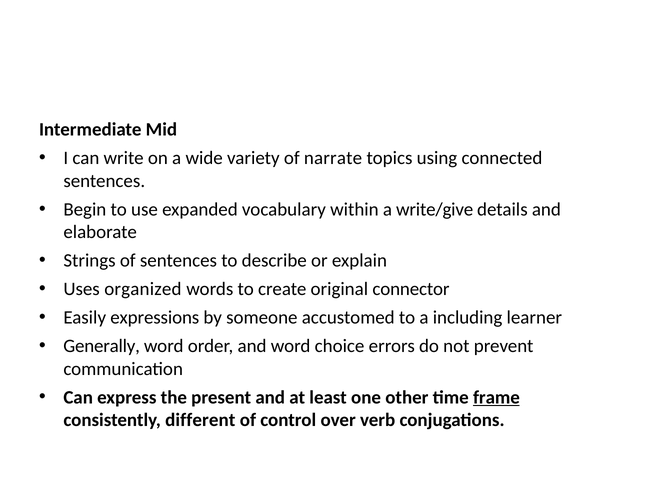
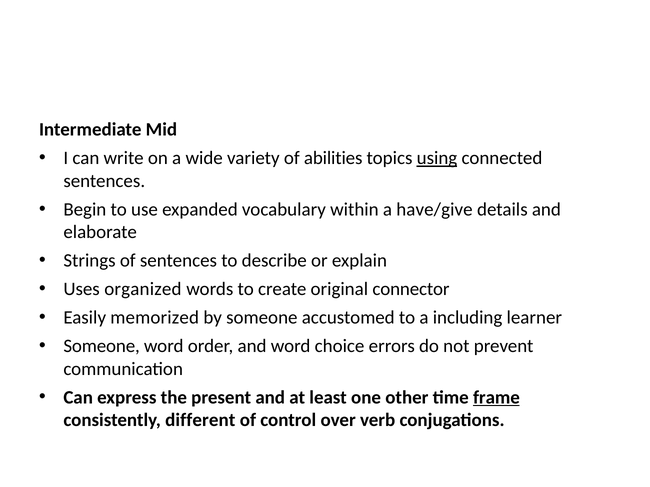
narrate: narrate -> abilities
using underline: none -> present
write/give: write/give -> have/give
expressions: expressions -> memorized
Generally at (102, 346): Generally -> Someone
